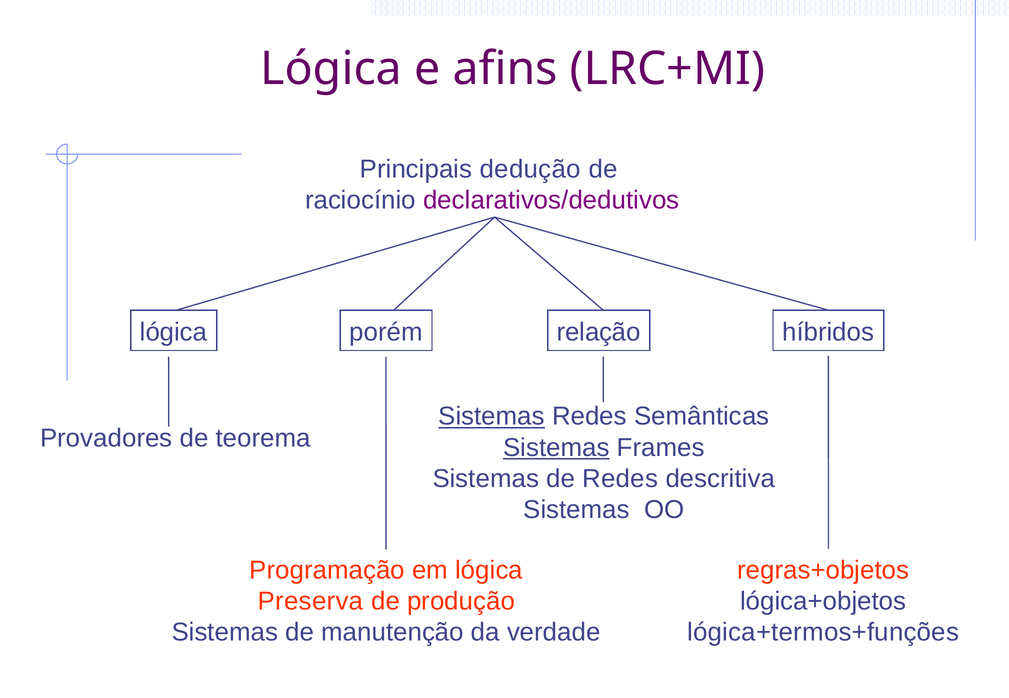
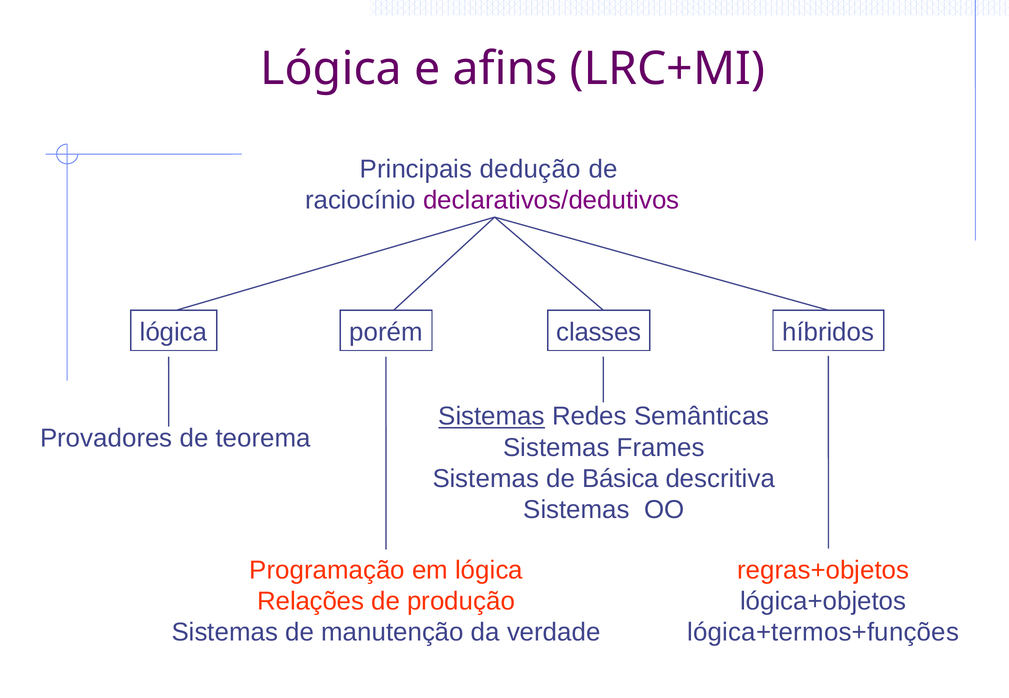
relação: relação -> classes
Sistemas at (556, 448) underline: present -> none
de Redes: Redes -> Básica
Preserva: Preserva -> Relações
